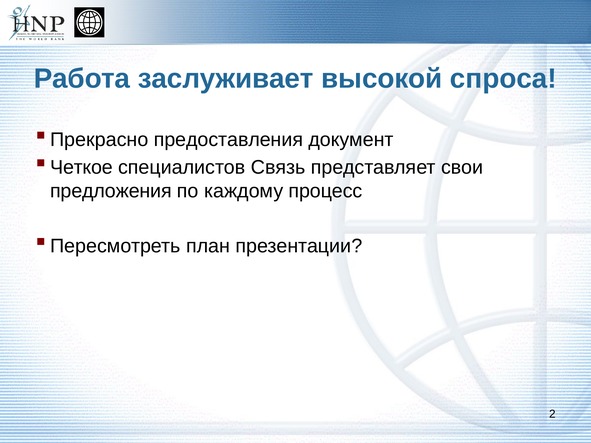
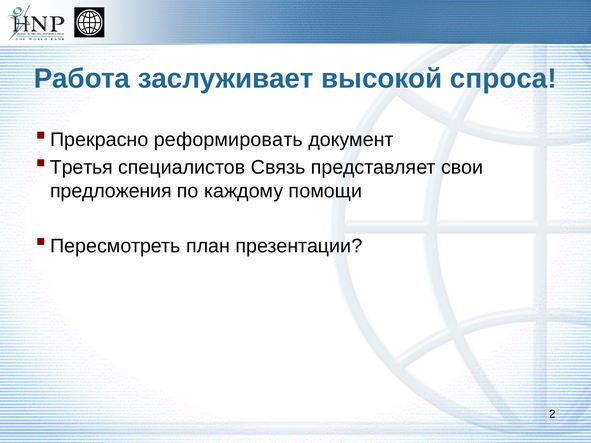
предоставления: предоставления -> реформировать
Четкое: Четкое -> Третья
процесс: процесс -> помощи
